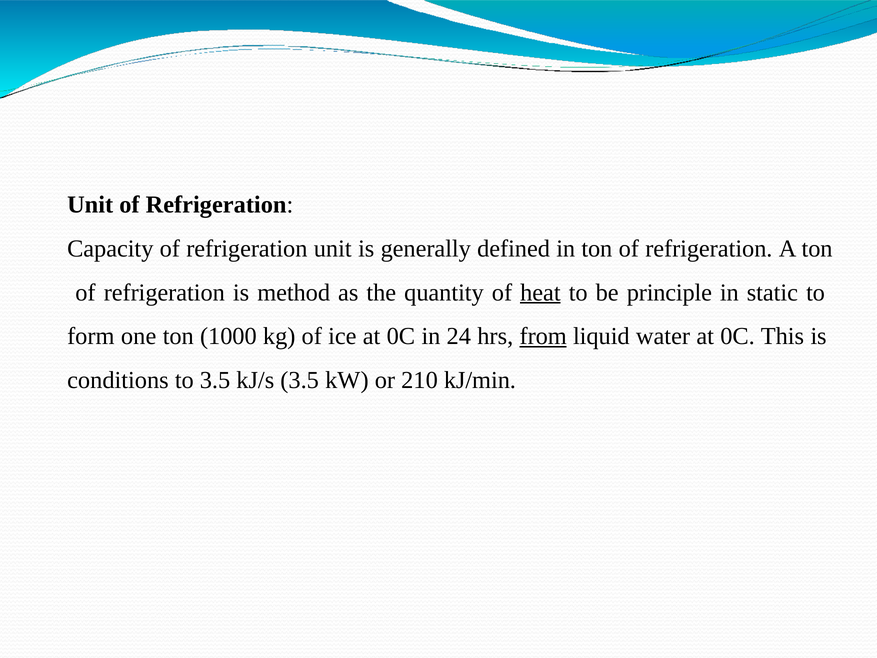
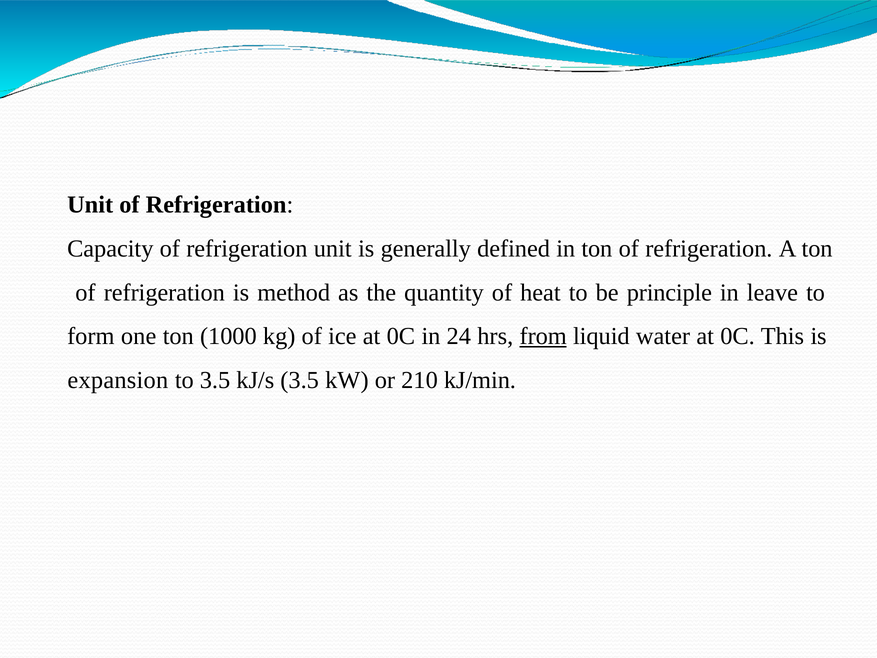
heat underline: present -> none
static: static -> leave
conditions: conditions -> expansion
